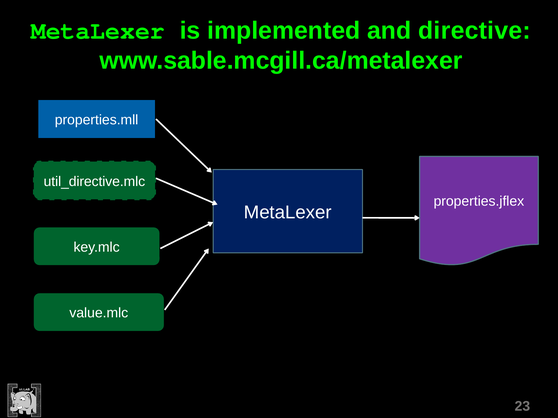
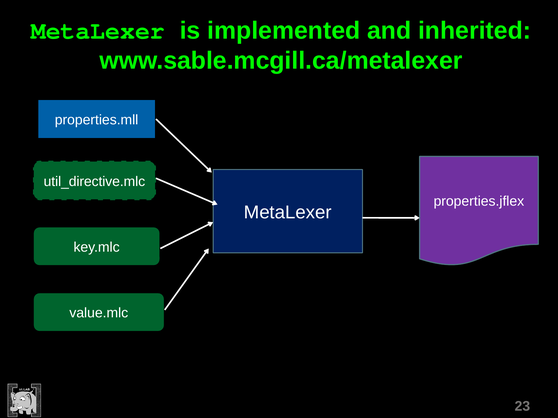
directive: directive -> inherited
